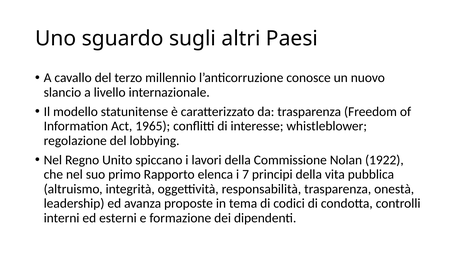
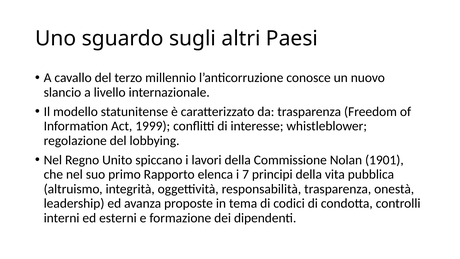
1965: 1965 -> 1999
1922: 1922 -> 1901
